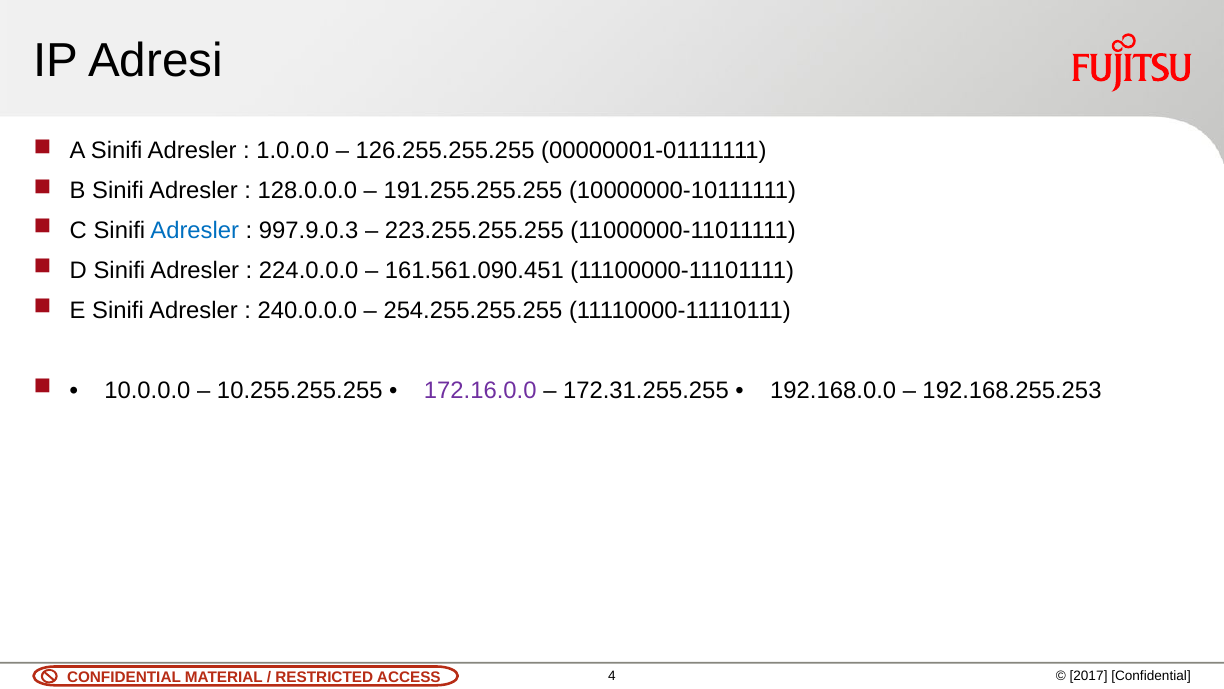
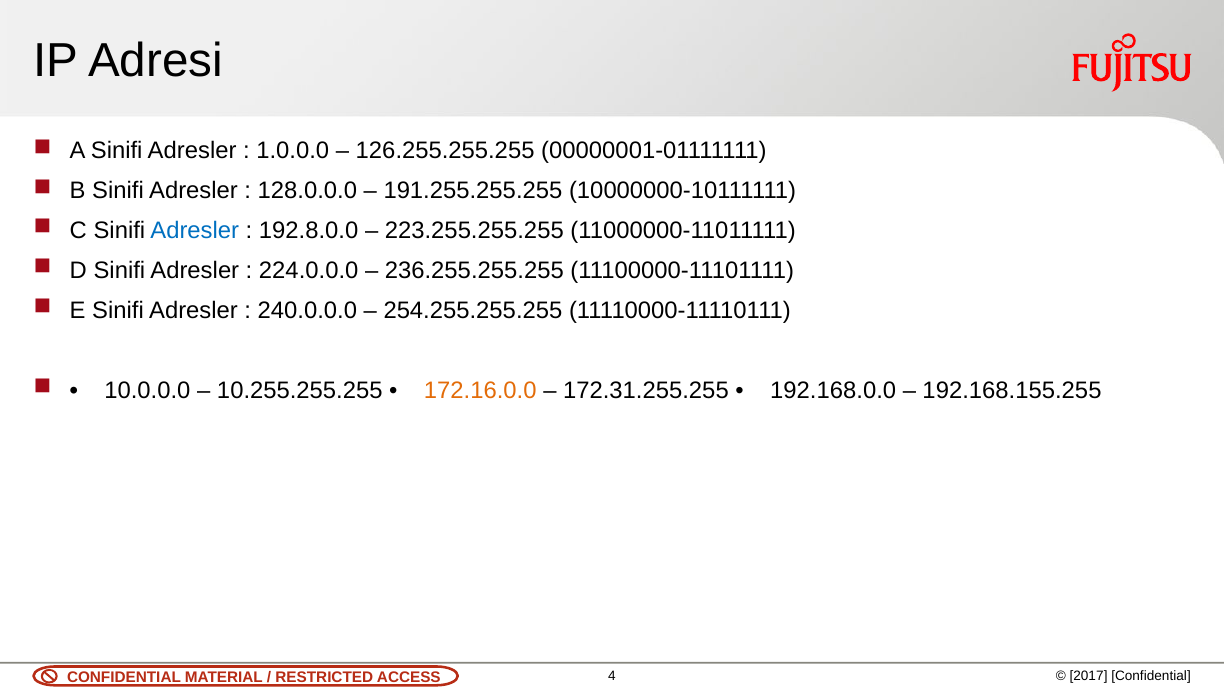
997.9.0.3: 997.9.0.3 -> 192.8.0.0
161.561.090.451: 161.561.090.451 -> 236.255.255.255
172.16.0.0 colour: purple -> orange
192.168.255.253: 192.168.255.253 -> 192.168.155.255
